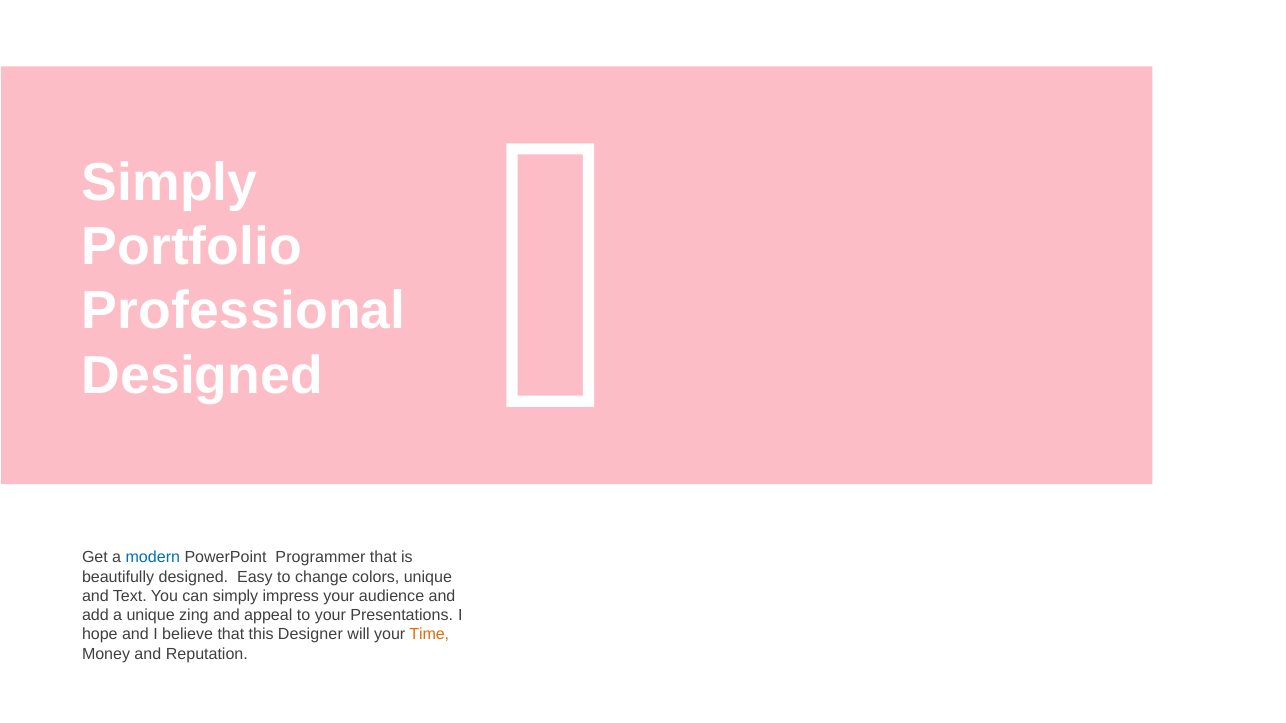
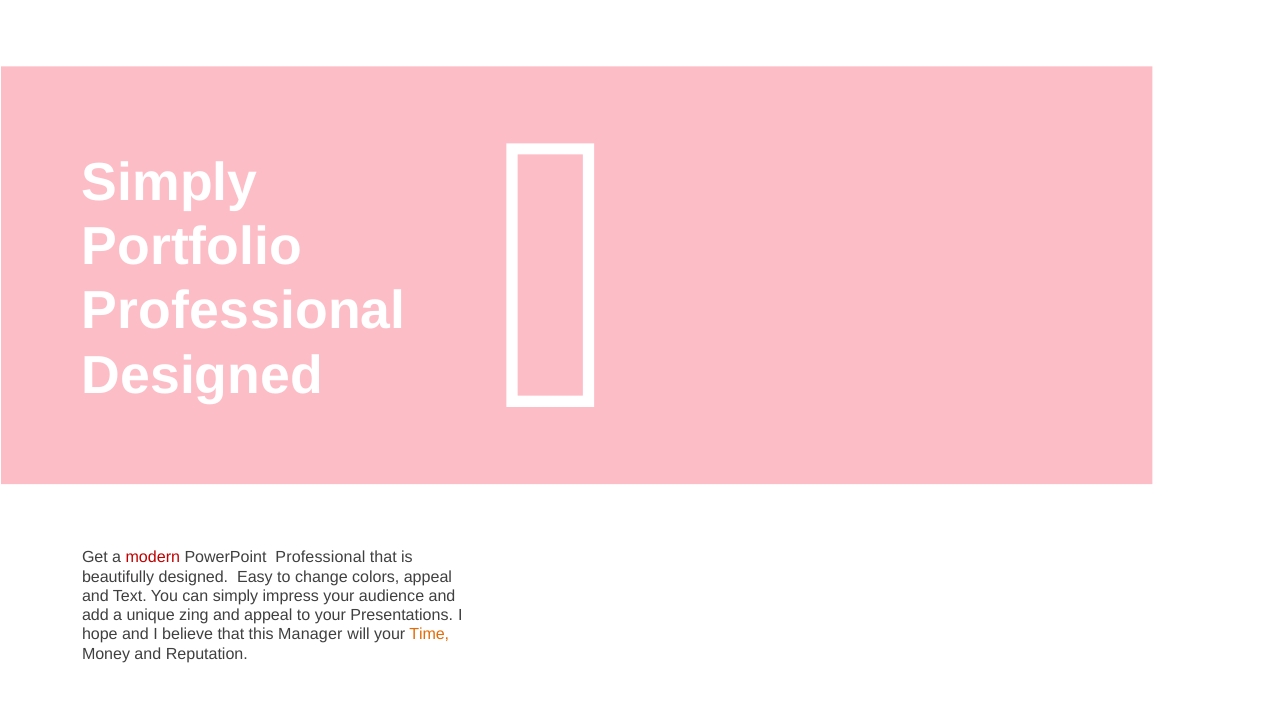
modern colour: blue -> red
PowerPoint Programmer: Programmer -> Professional
colors unique: unique -> appeal
Designer: Designer -> Manager
